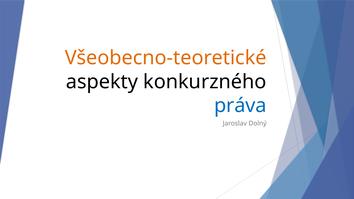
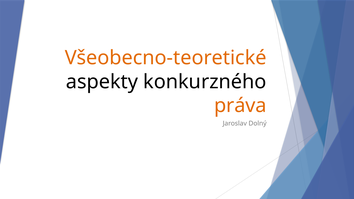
práva colour: blue -> orange
